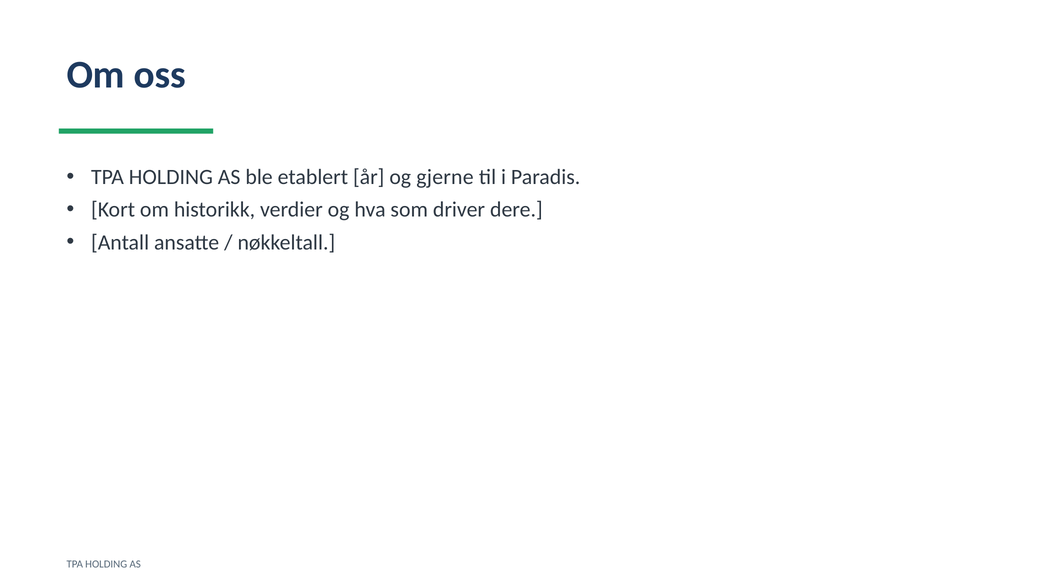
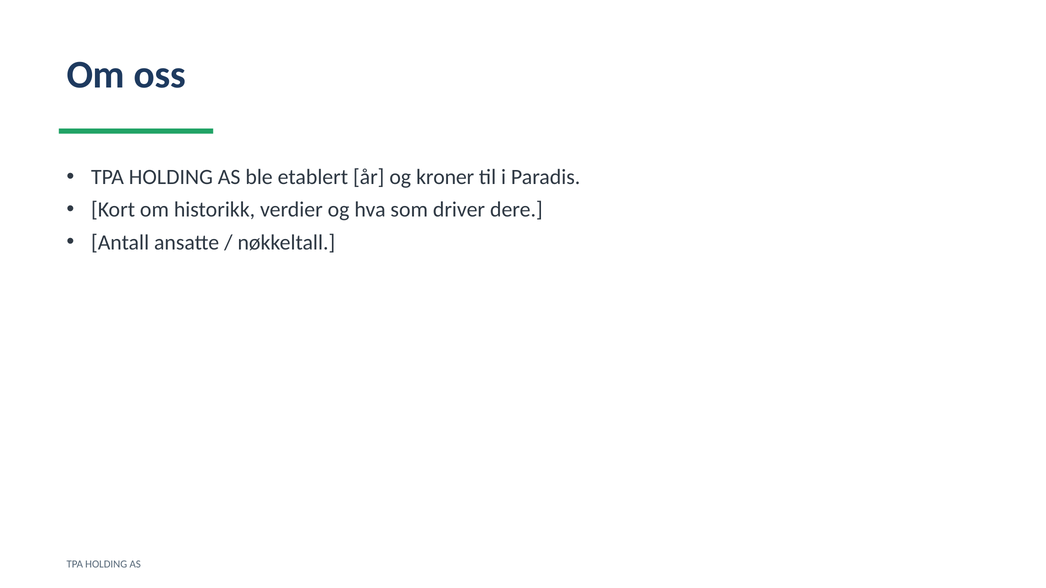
gjerne: gjerne -> kroner
